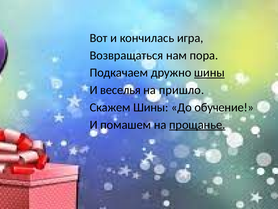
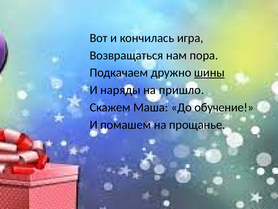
веселья: веселья -> наряды
Скажем Шины: Шины -> Маша
прощанье underline: present -> none
